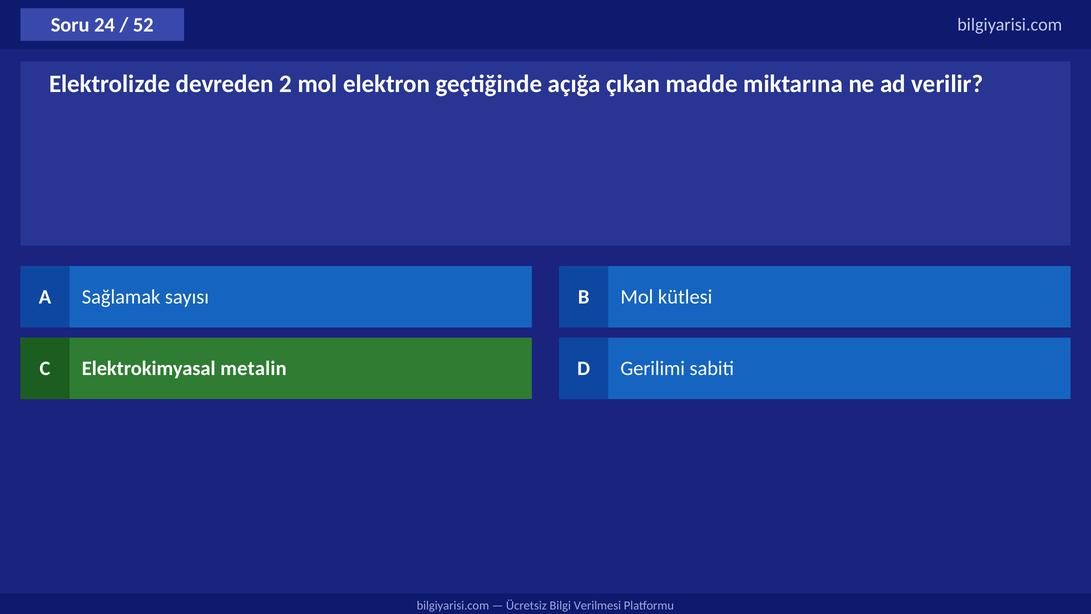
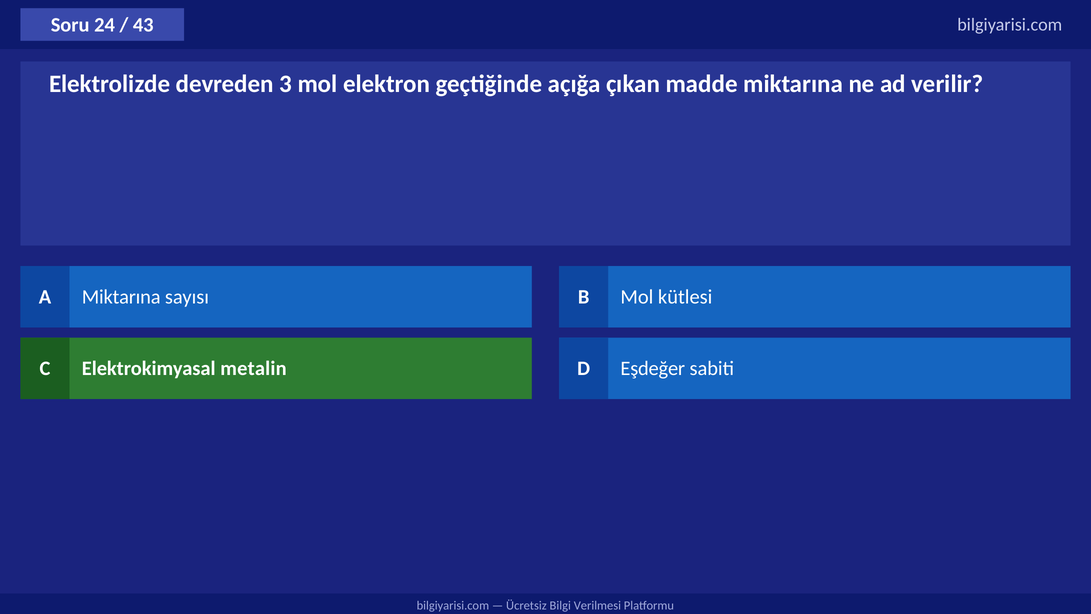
52: 52 -> 43
2: 2 -> 3
A Sağlamak: Sağlamak -> Miktarına
Gerilimi: Gerilimi -> Eşdeğer
